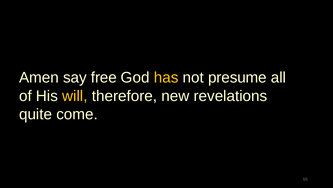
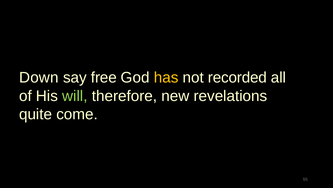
Amen: Amen -> Down
presume: presume -> recorded
will colour: yellow -> light green
